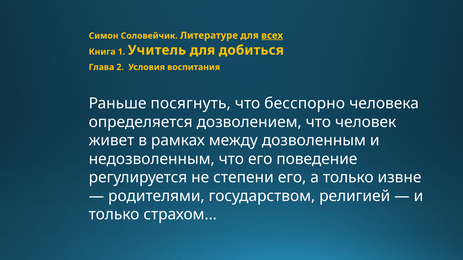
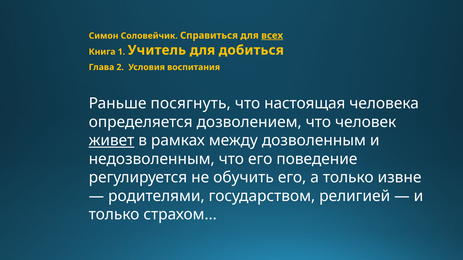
Литературе: Литературе -> Справиться
бесспорно: бесспорно -> настоящая
живет underline: none -> present
степени: степени -> обучить
